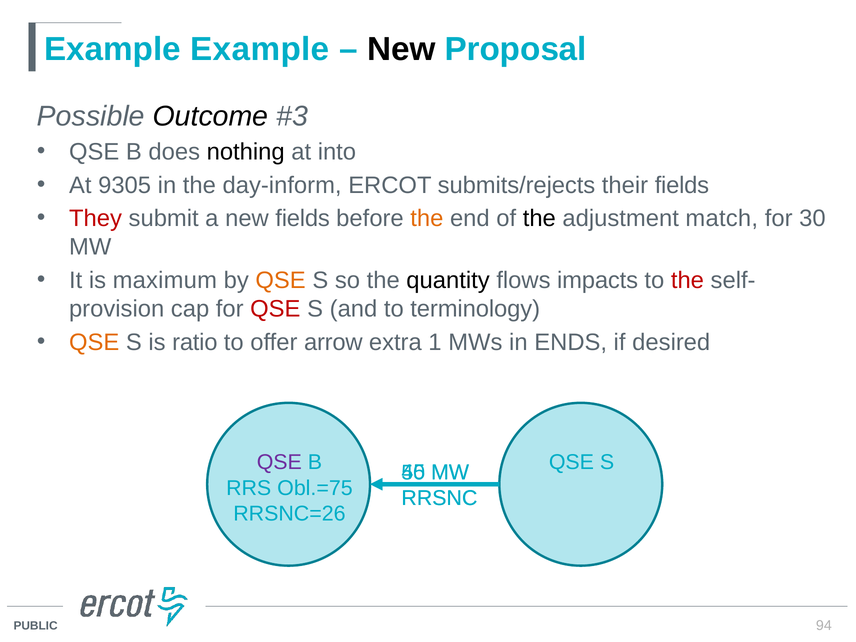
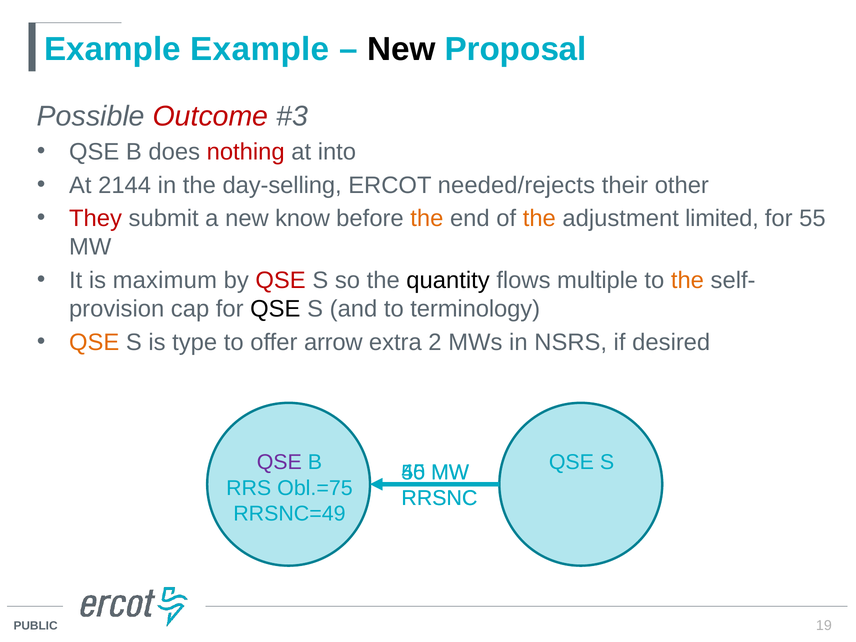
Outcome colour: black -> red
nothing colour: black -> red
9305: 9305 -> 2144
day-inform: day-inform -> day-selling
submits/rejects: submits/rejects -> needed/rejects
their fields: fields -> other
new fields: fields -> know
the at (539, 218) colour: black -> orange
match: match -> limited
30: 30 -> 55
QSE at (281, 280) colour: orange -> red
impacts: impacts -> multiple
the at (687, 280) colour: red -> orange
QSE at (275, 309) colour: red -> black
ratio: ratio -> type
1: 1 -> 2
ENDS: ENDS -> NSRS
RRSNC=26: RRSNC=26 -> RRSNC=49
94: 94 -> 19
